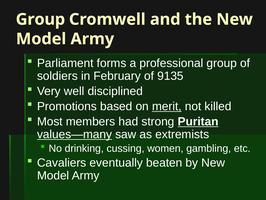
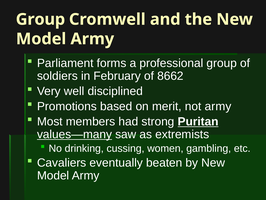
9135: 9135 -> 8662
merit underline: present -> none
not killed: killed -> army
